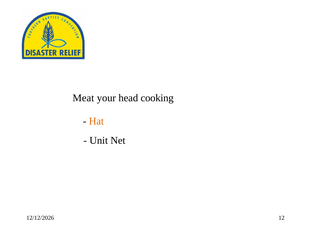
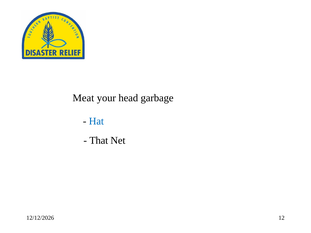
cooking: cooking -> garbage
Hat colour: orange -> blue
Unit: Unit -> That
